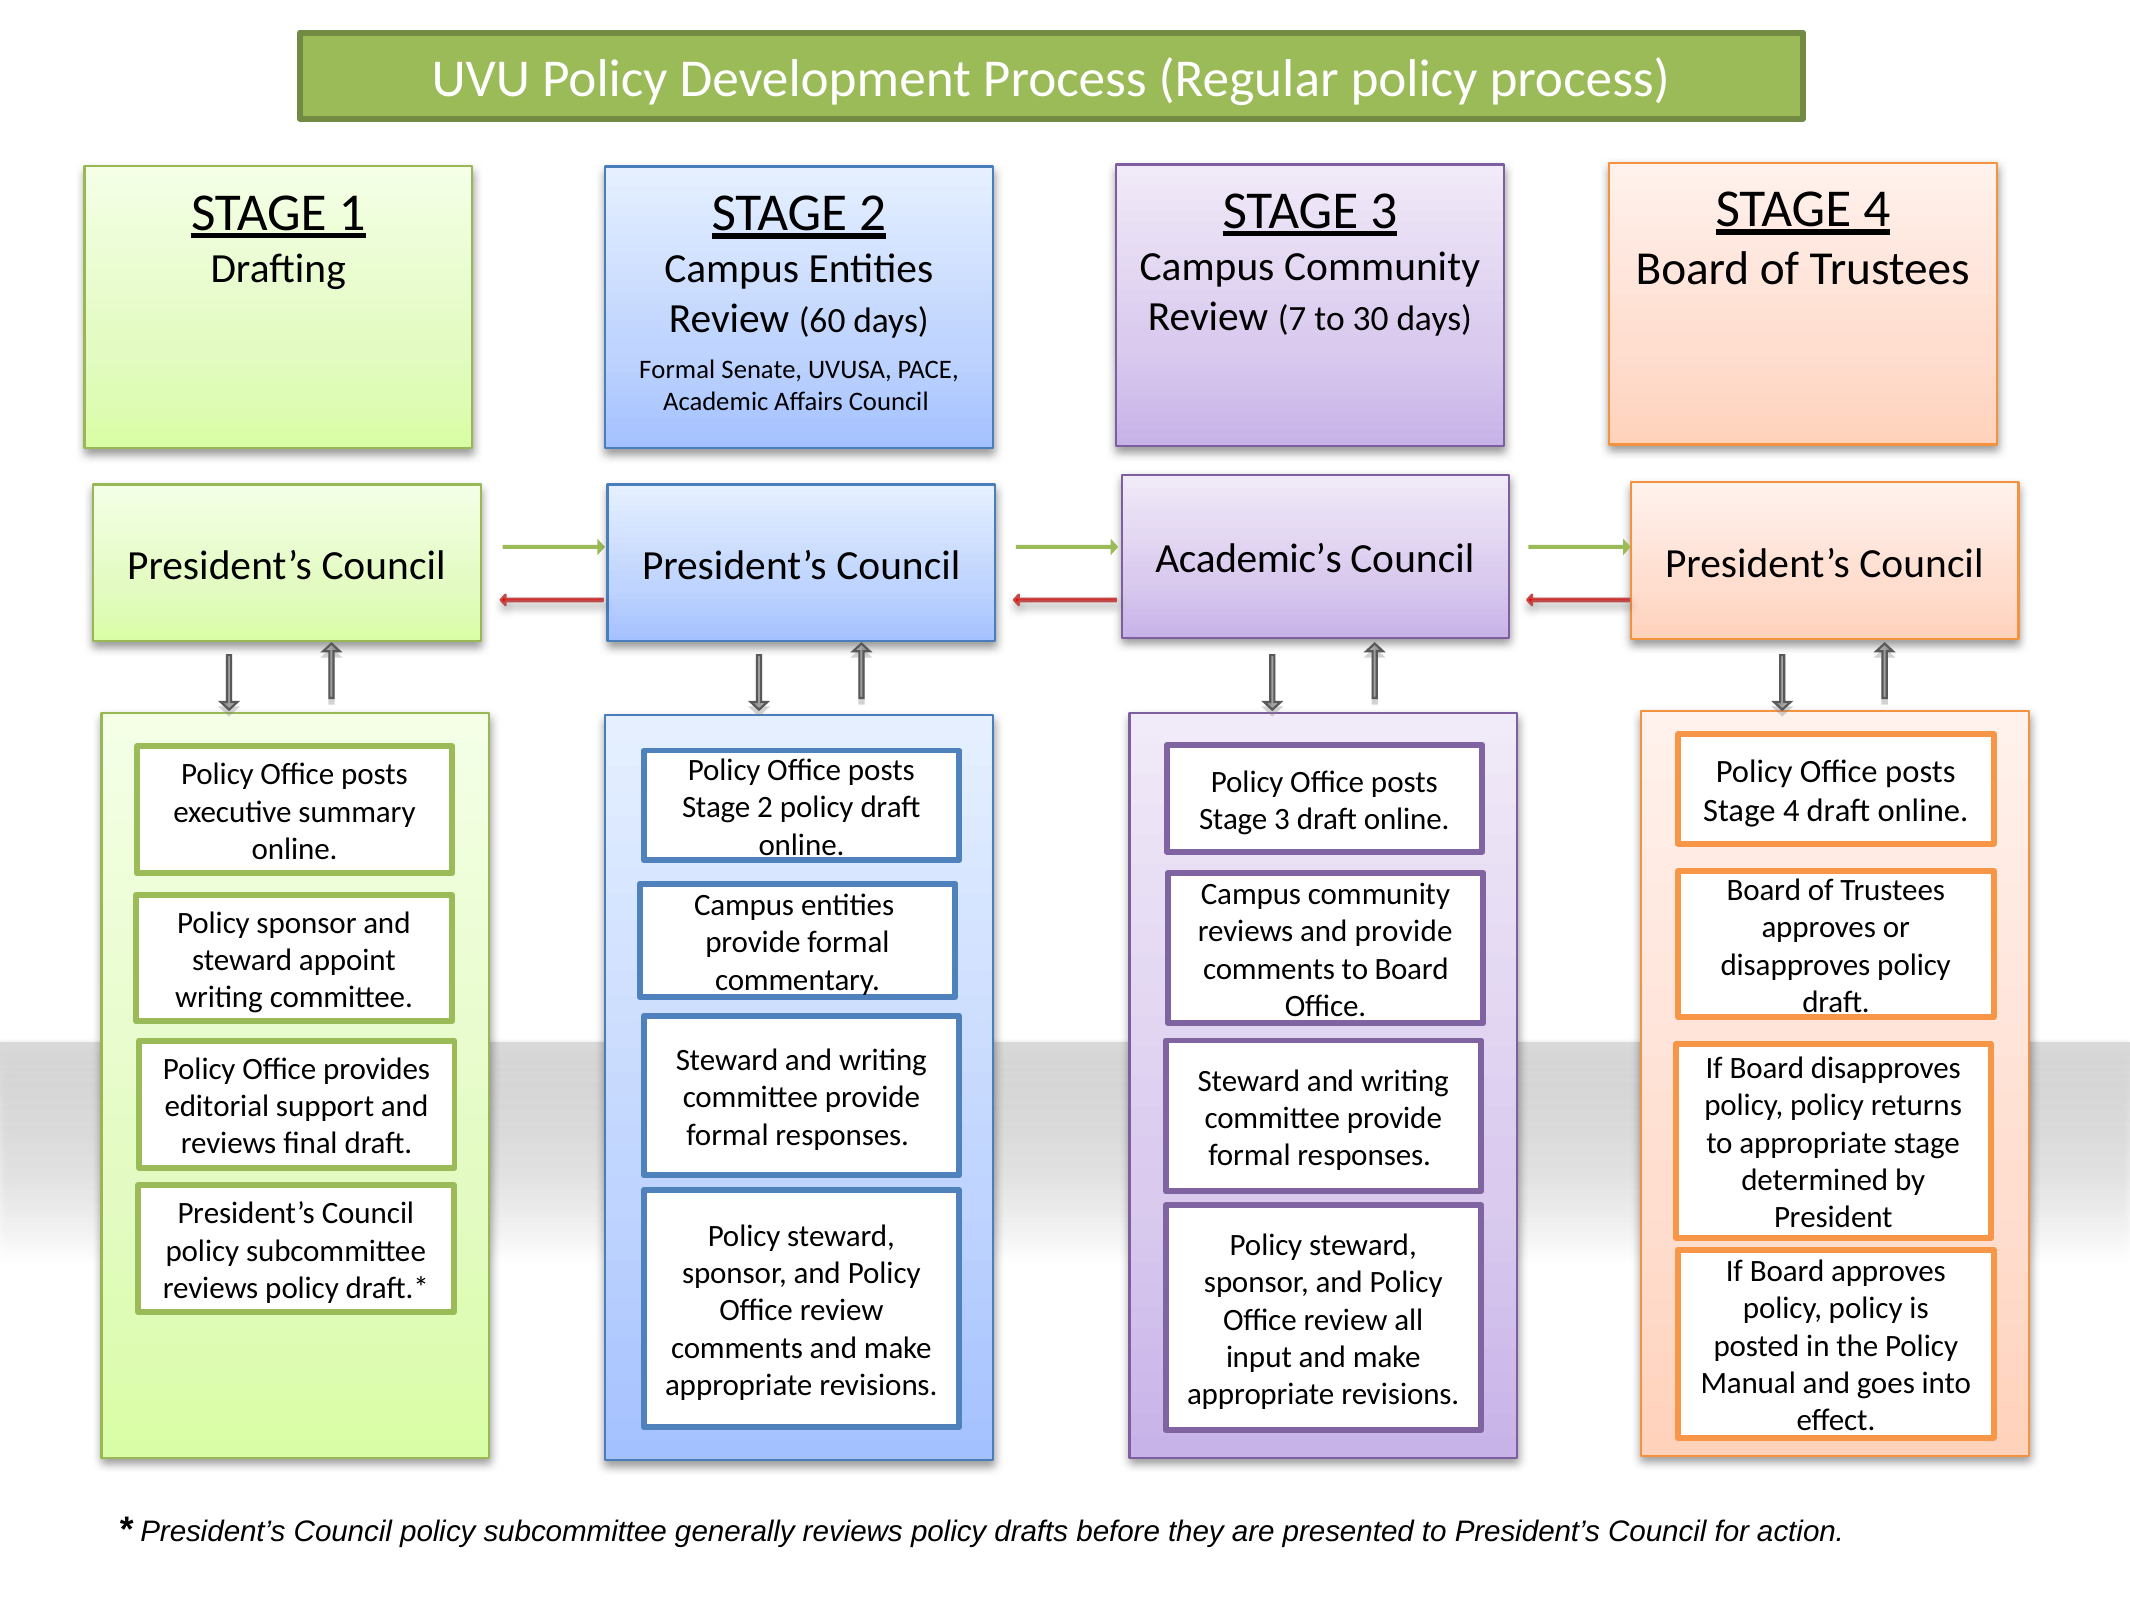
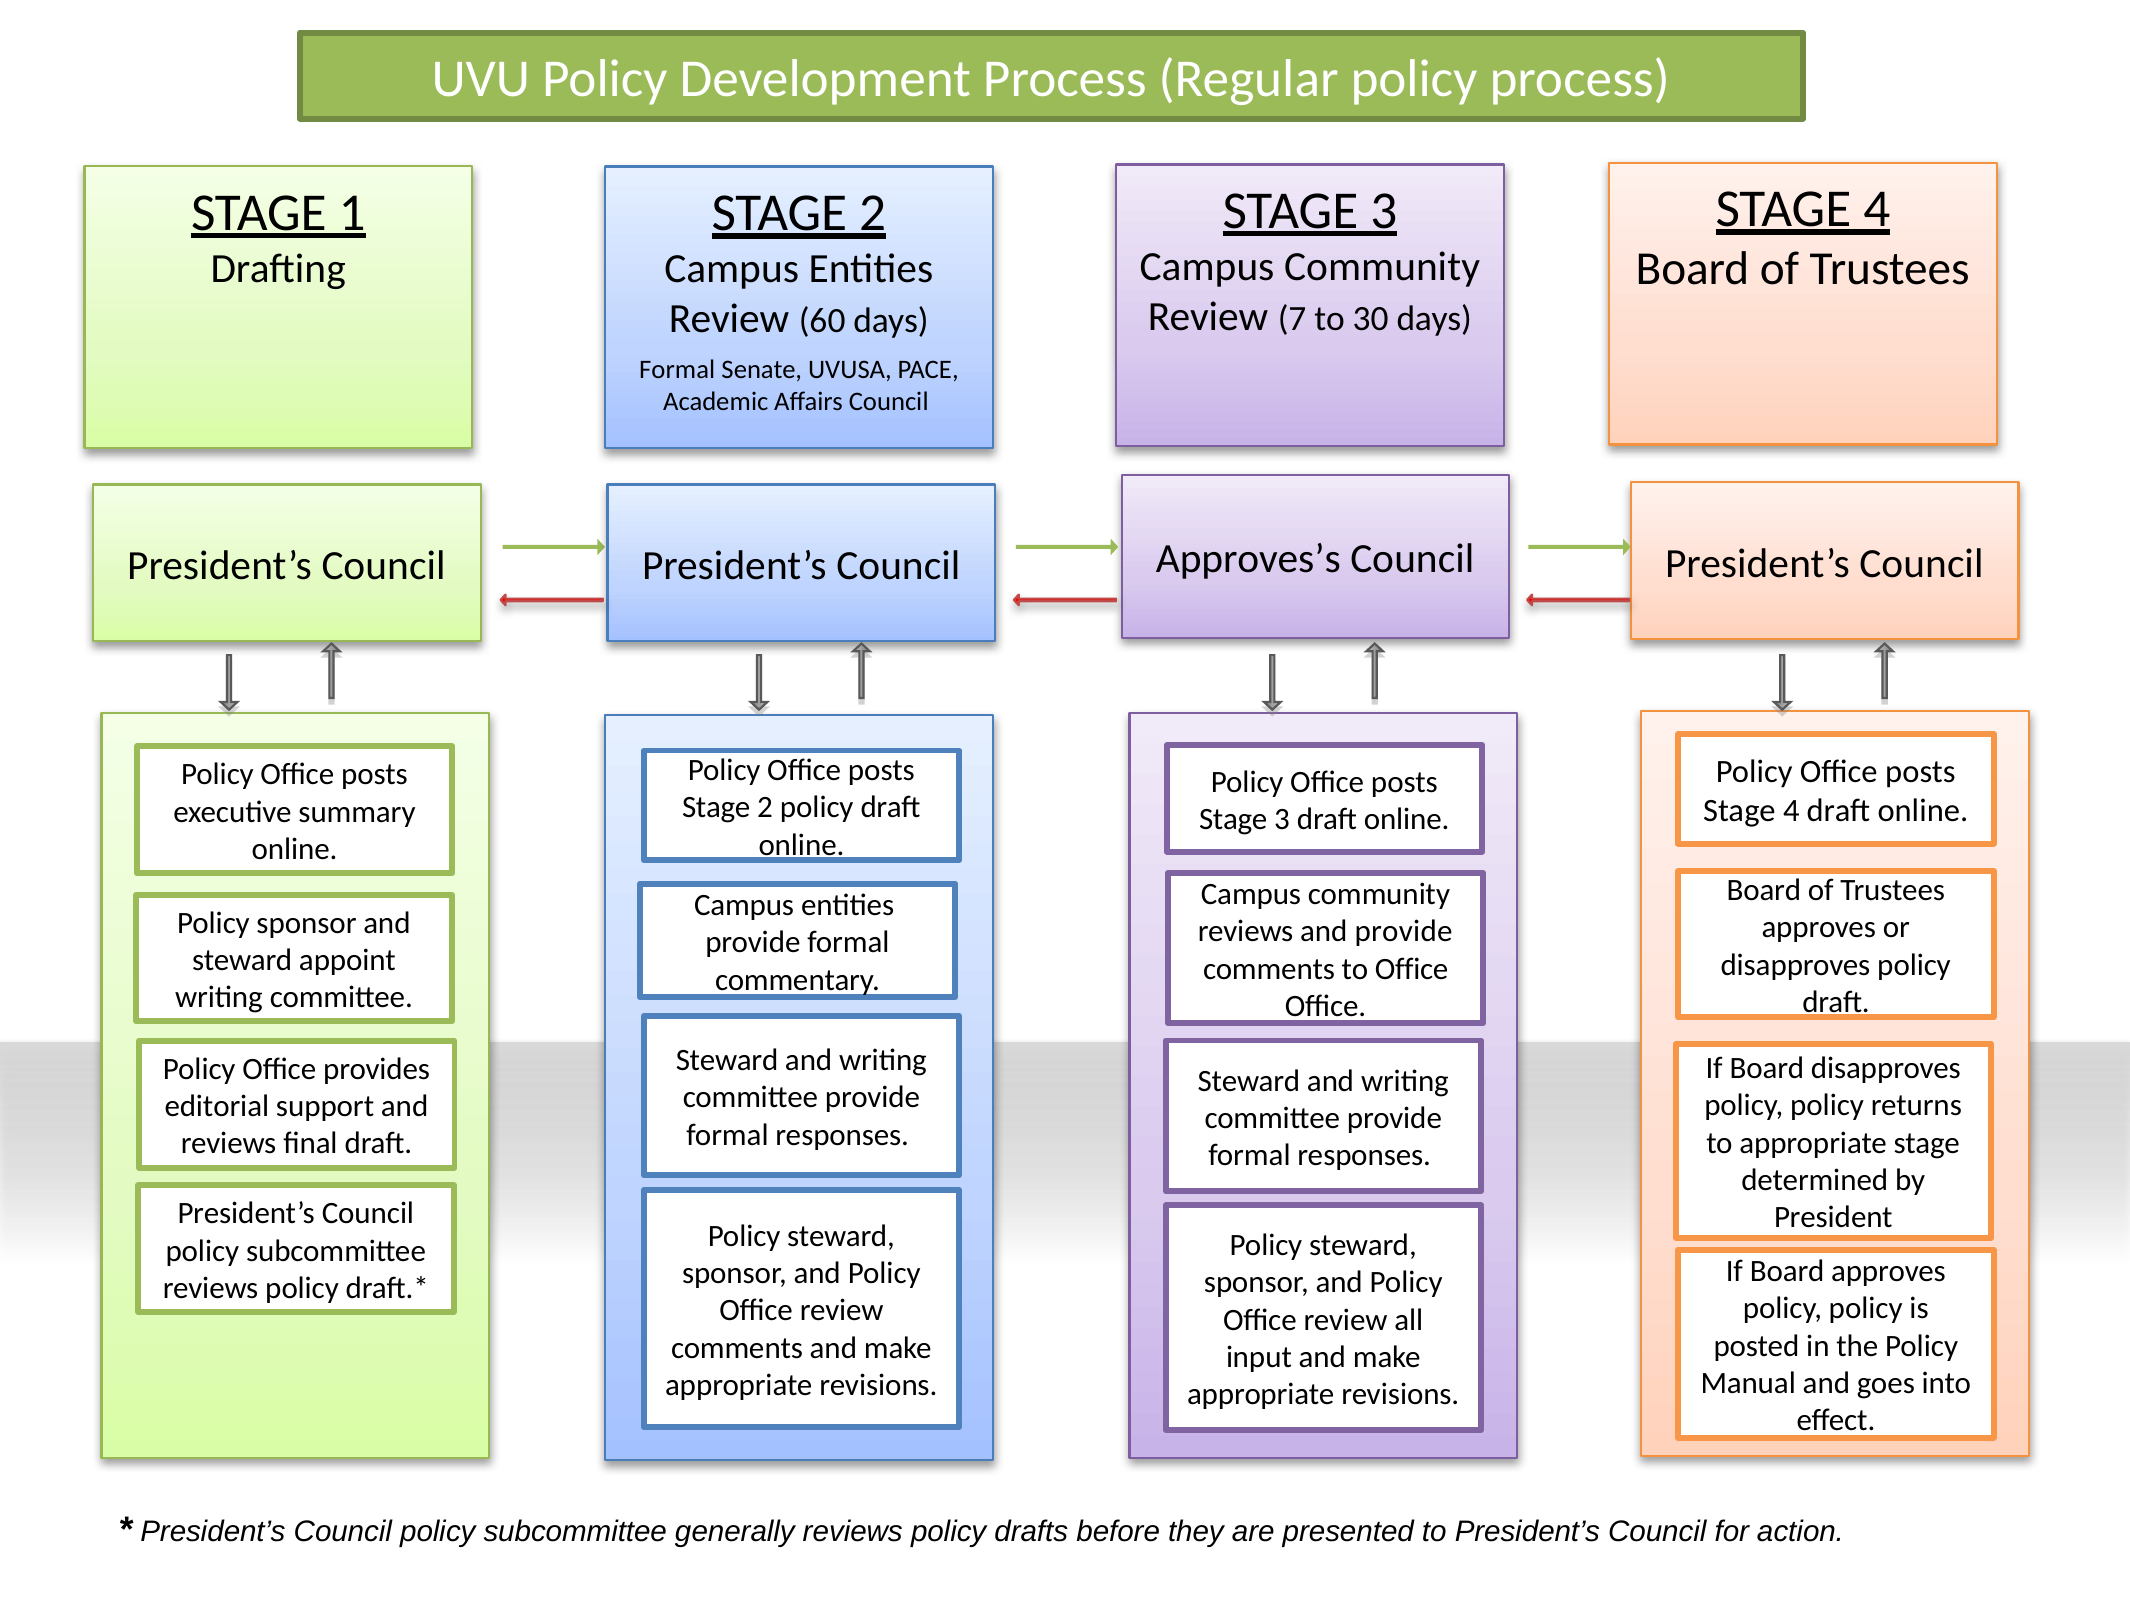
Academic’s: Academic’s -> Approves’s
to Board: Board -> Office
